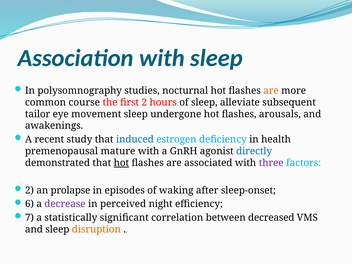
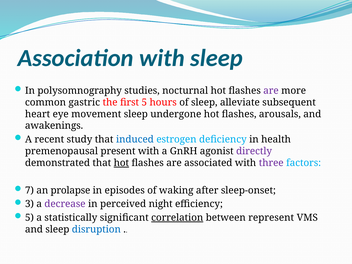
are at (271, 91) colour: orange -> purple
course: course -> gastric
first 2: 2 -> 5
tailor: tailor -> heart
mature: mature -> present
directly colour: blue -> purple
2 at (29, 190): 2 -> 7
6: 6 -> 3
7 at (29, 218): 7 -> 5
correlation underline: none -> present
decreased: decreased -> represent
disruption colour: orange -> blue
